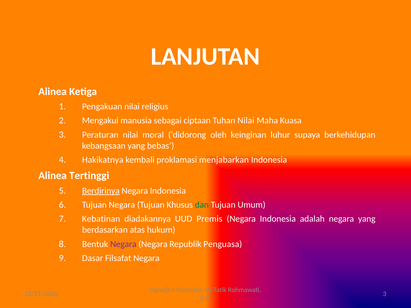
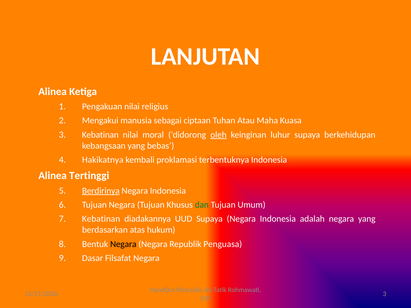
Tuhan Nilai: Nilai -> Atau
3 Peraturan: Peraturan -> Kebatinan
oleh underline: none -> present
menjabarkan: menjabarkan -> terbentuknya
UUD Premis: Premis -> Supaya
Negara at (123, 244) colour: purple -> black
